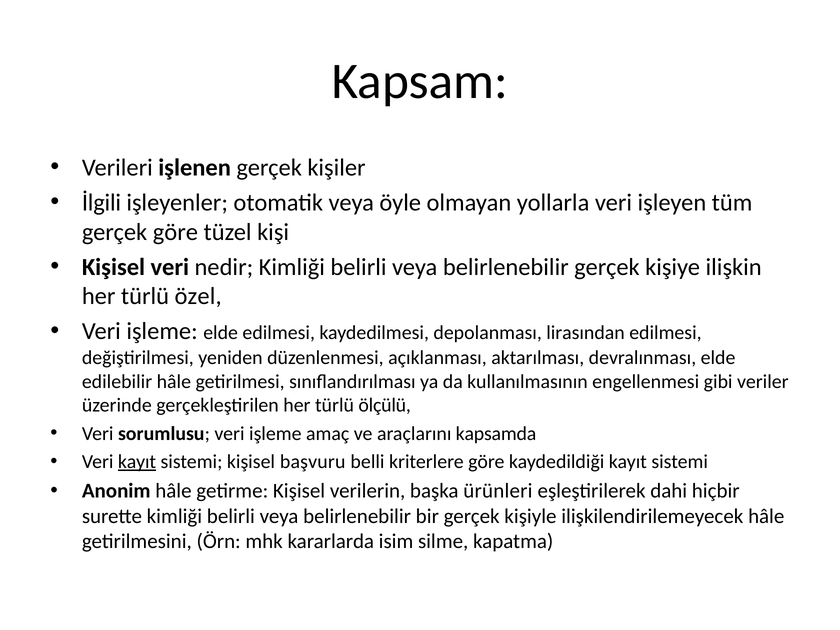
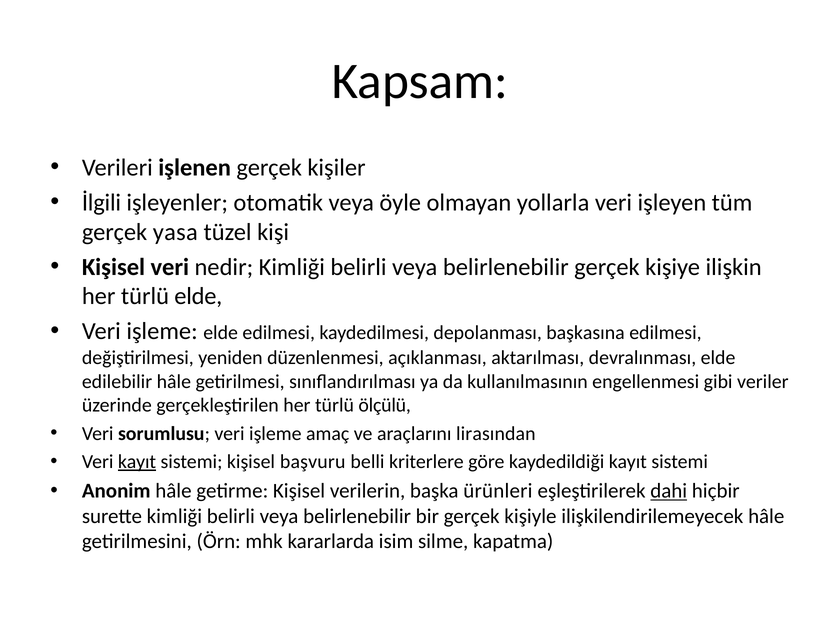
gerçek göre: göre -> yasa
türlü özel: özel -> elde
lirasından: lirasından -> başkasına
kapsamda: kapsamda -> lirasından
dahi underline: none -> present
